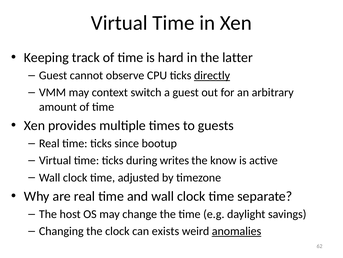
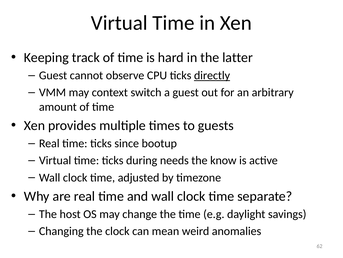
writes: writes -> needs
exists: exists -> mean
anomalies underline: present -> none
